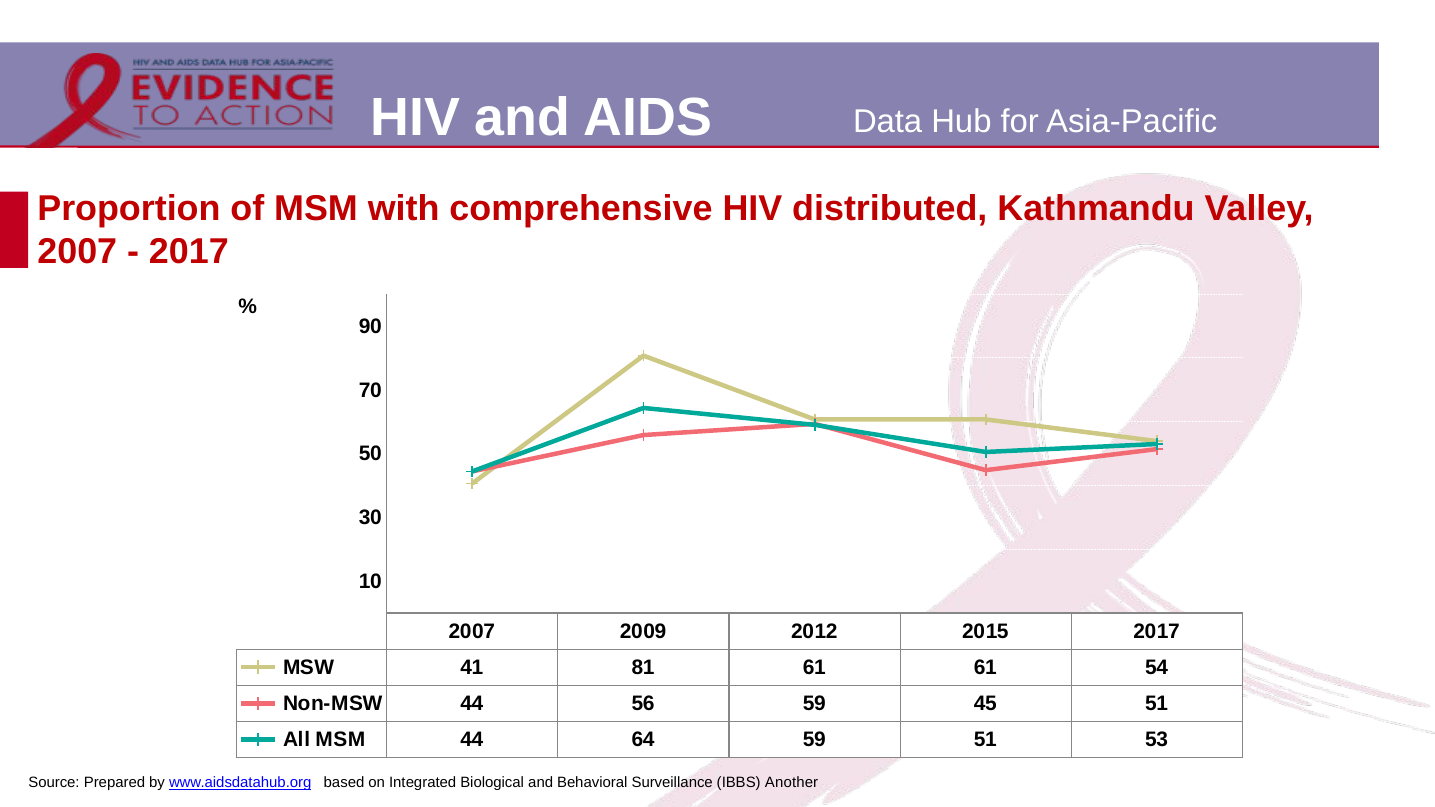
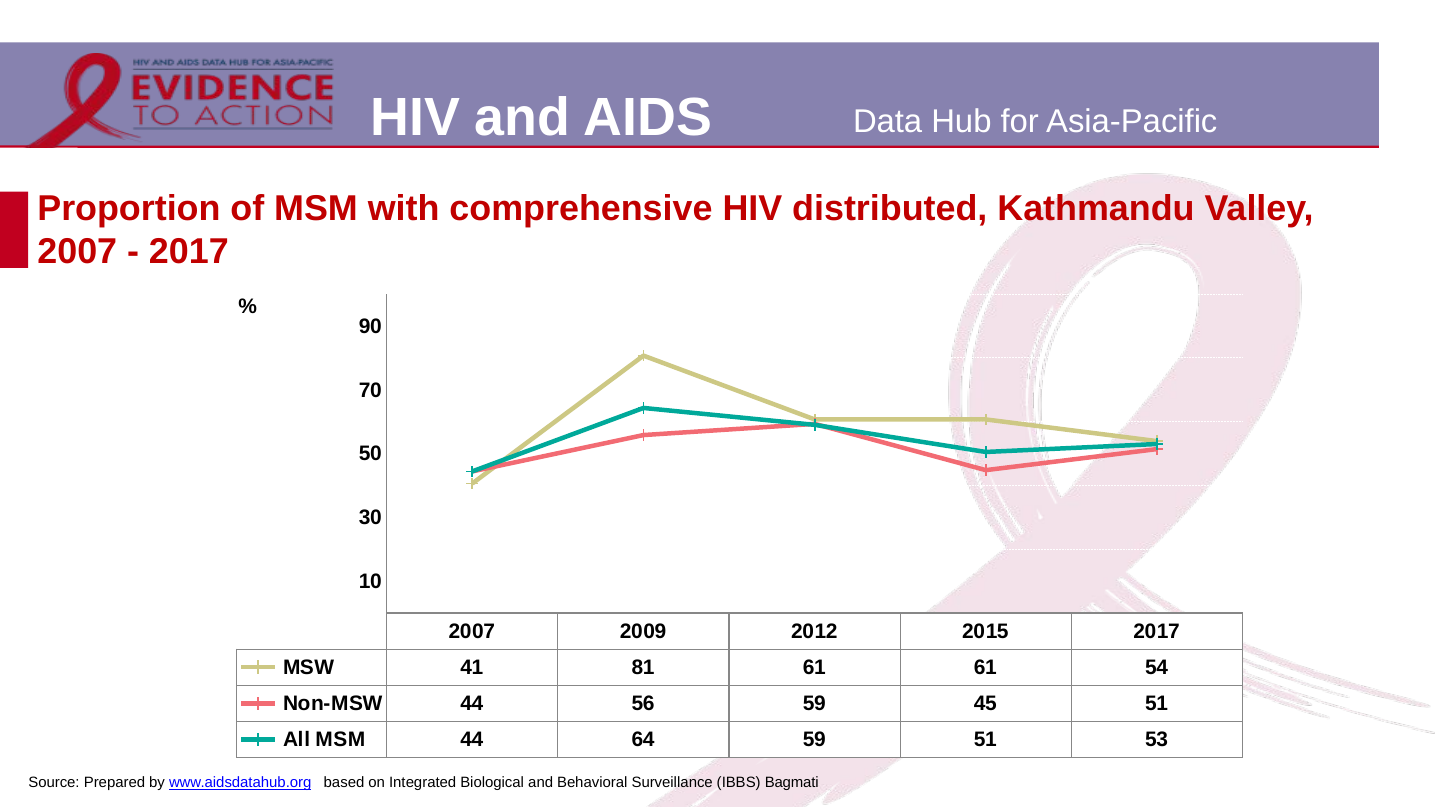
Another: Another -> Bagmati
